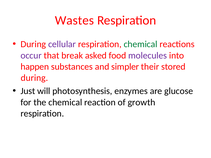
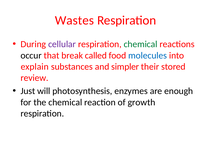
occur colour: purple -> black
asked: asked -> called
molecules colour: purple -> blue
happen: happen -> explain
during at (34, 78): during -> review
glucose: glucose -> enough
